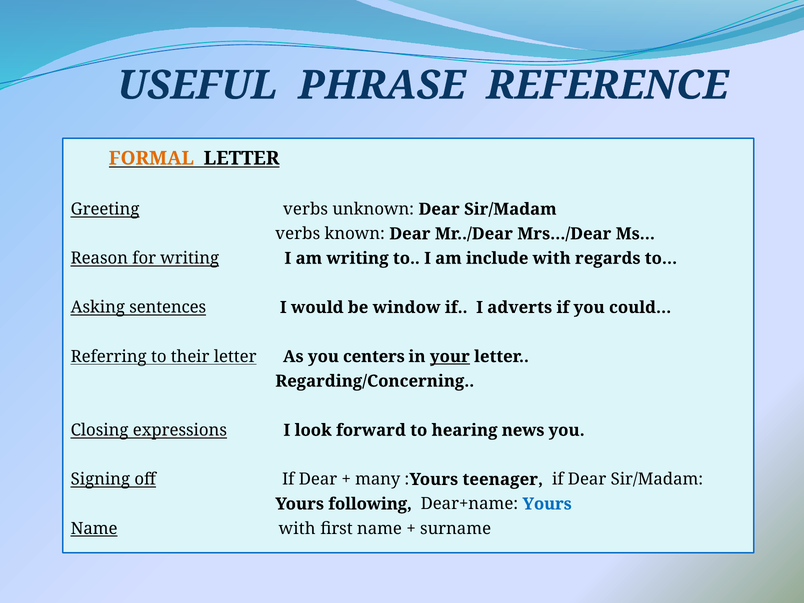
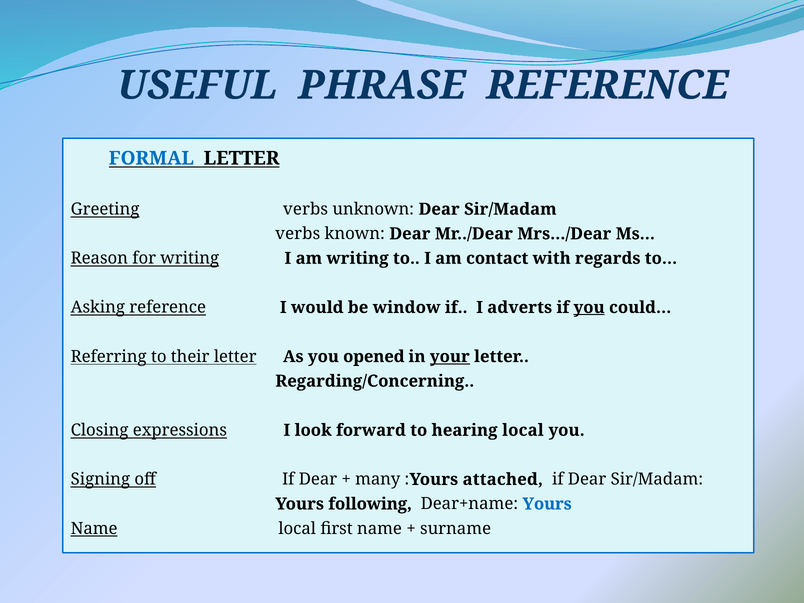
FORMAL colour: orange -> blue
include: include -> contact
Asking sentences: sentences -> reference
you at (589, 307) underline: none -> present
centers: centers -> opened
hearing news: news -> local
teenager: teenager -> attached
Name with: with -> local
